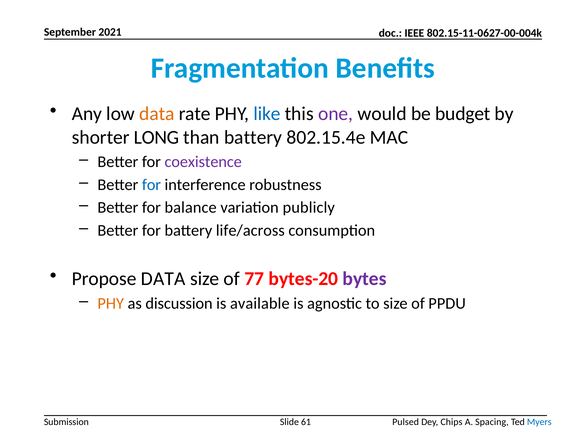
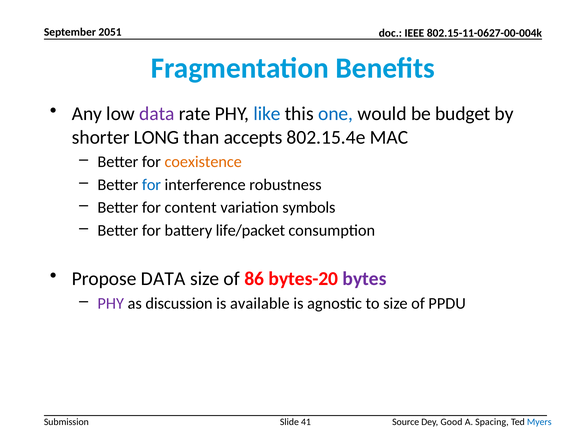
2021: 2021 -> 2051
data at (157, 114) colour: orange -> purple
one colour: purple -> blue
than battery: battery -> accepts
coexistence colour: purple -> orange
balance: balance -> content
publicly: publicly -> symbols
life/across: life/across -> life/packet
77: 77 -> 86
PHY at (111, 303) colour: orange -> purple
61: 61 -> 41
Pulsed: Pulsed -> Source
Chips: Chips -> Good
